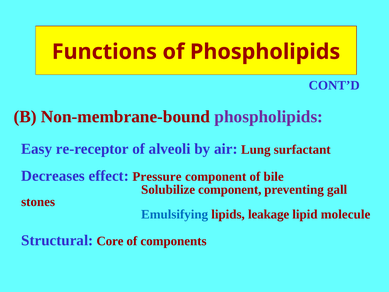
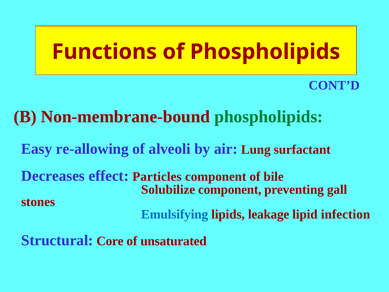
phospholipids at (269, 116) colour: purple -> green
re-receptor: re-receptor -> re-allowing
Pressure: Pressure -> Particles
molecule: molecule -> infection
components: components -> unsaturated
